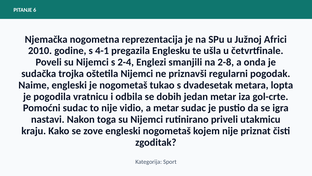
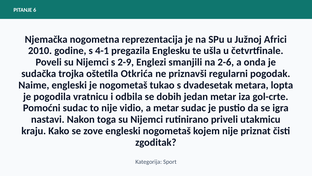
2-4: 2-4 -> 2-9
2-8: 2-8 -> 2-6
oštetila Nijemci: Nijemci -> Otkrića
